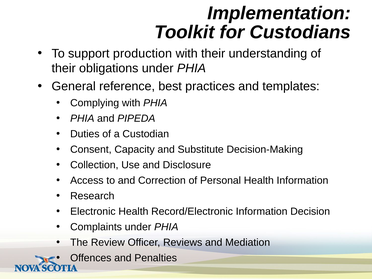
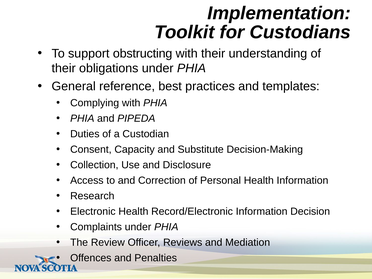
production: production -> obstructing
